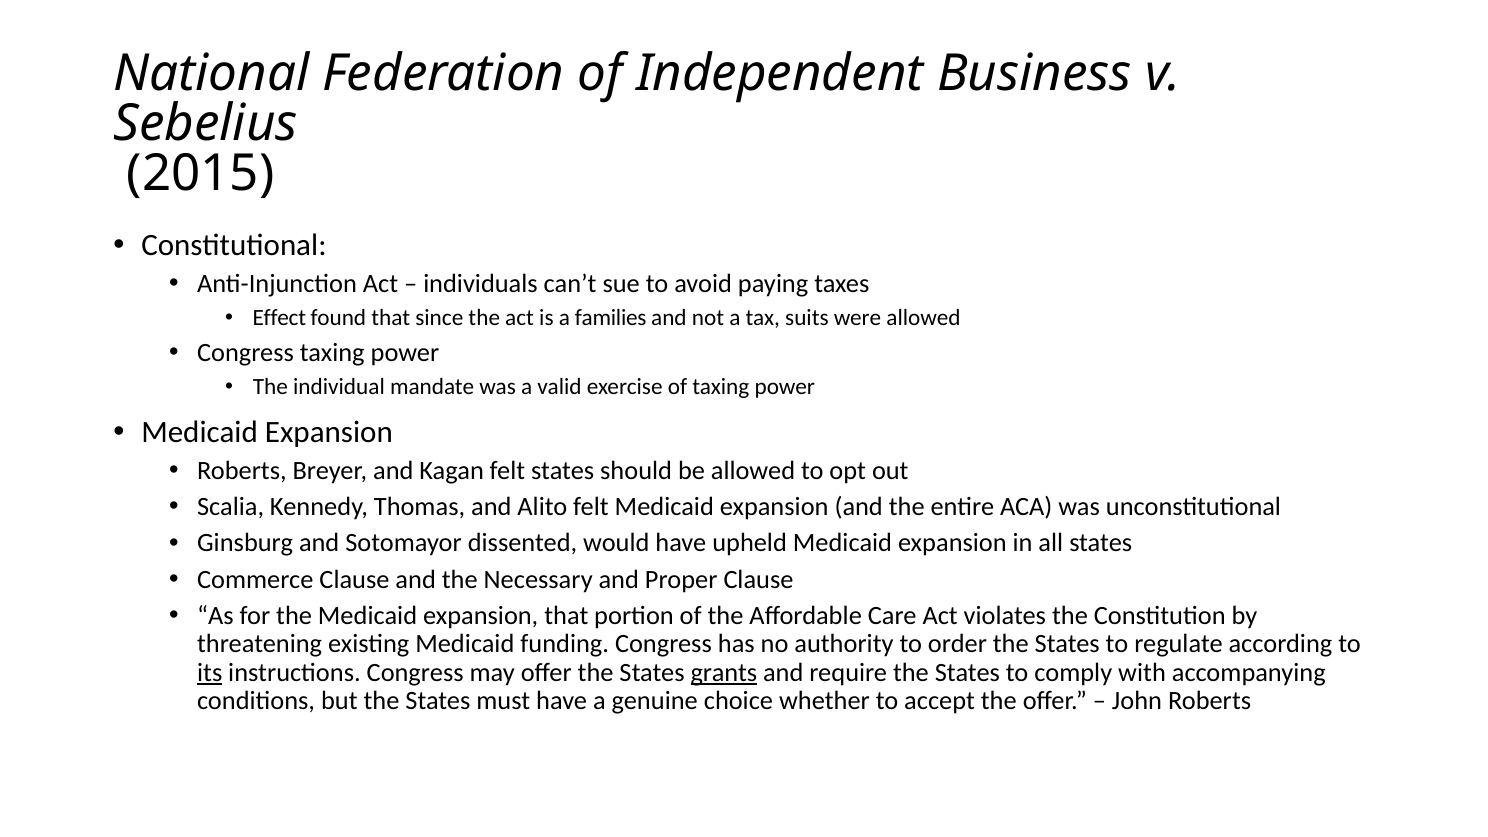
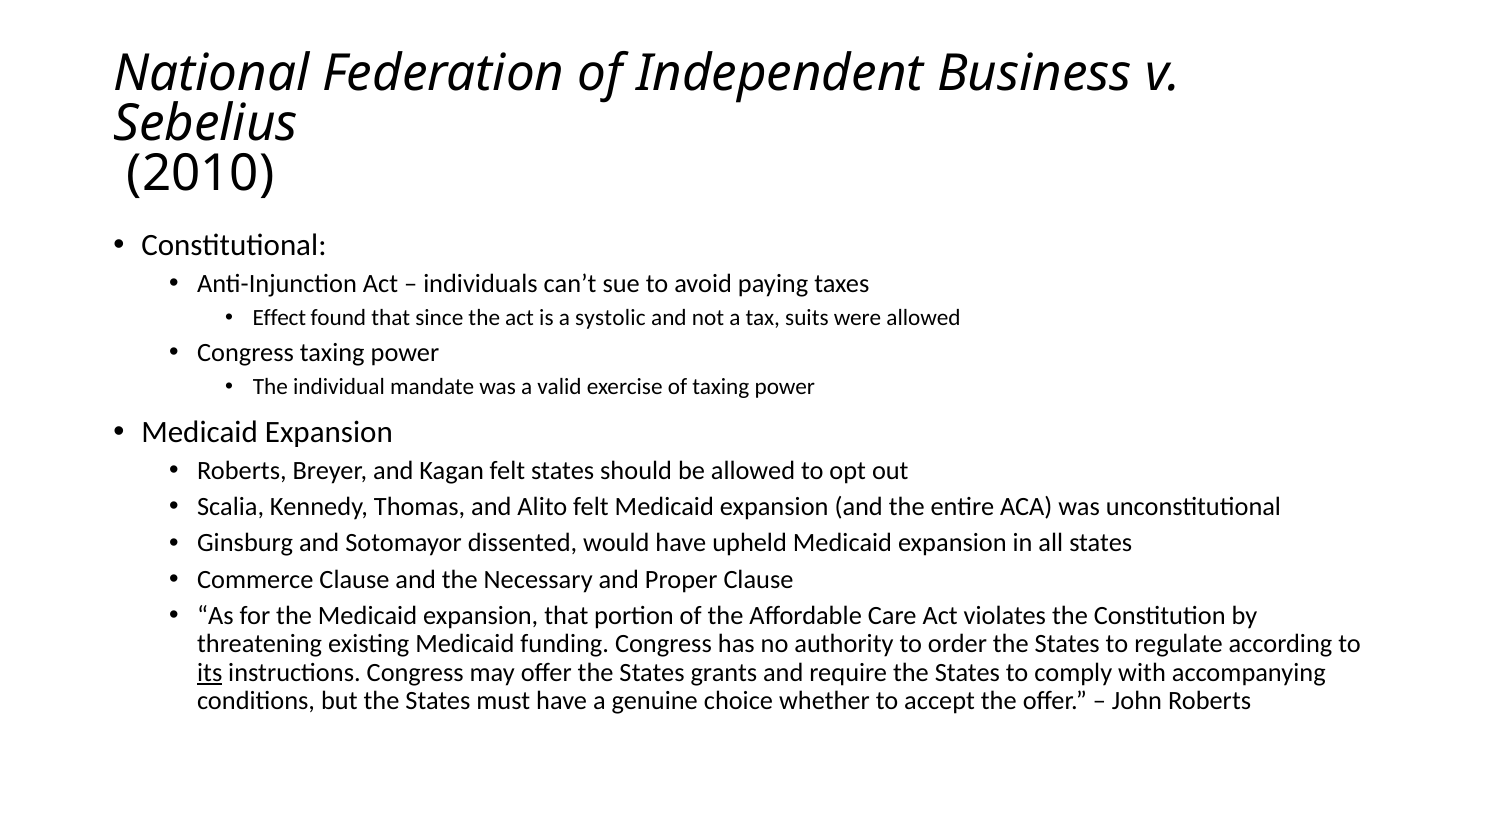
2015: 2015 -> 2010
families: families -> systolic
grants underline: present -> none
